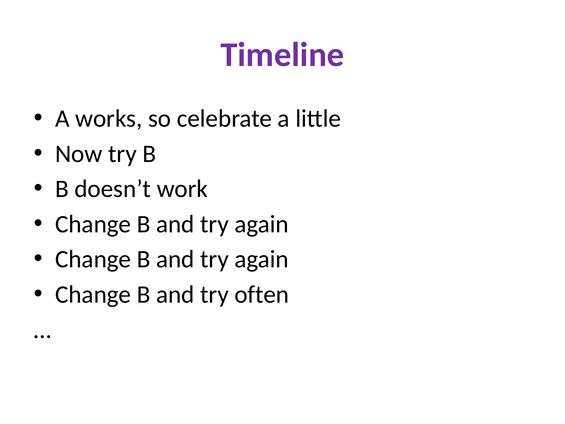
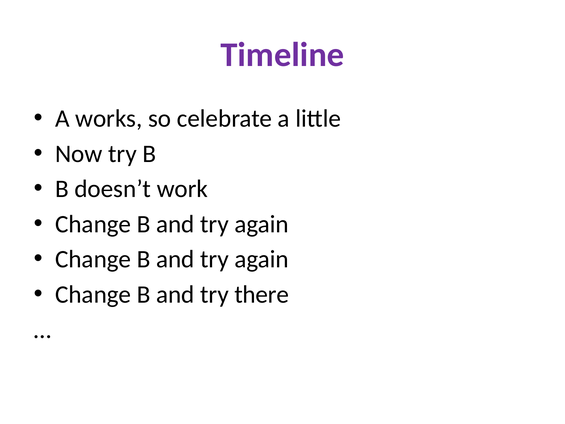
often: often -> there
